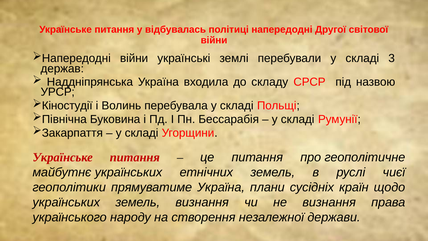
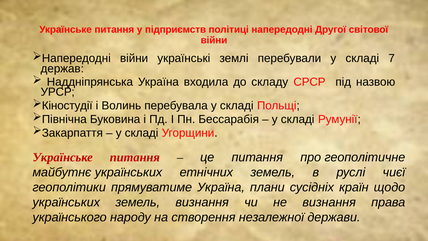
відбувалась: відбувалась -> підприємств
3: 3 -> 7
